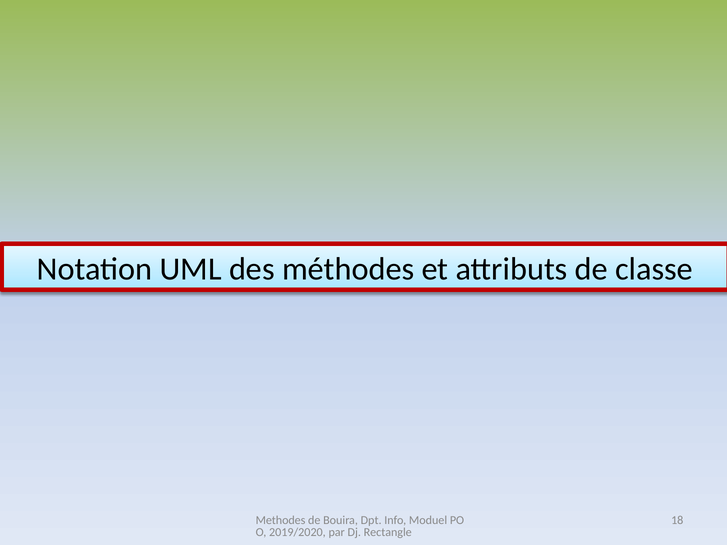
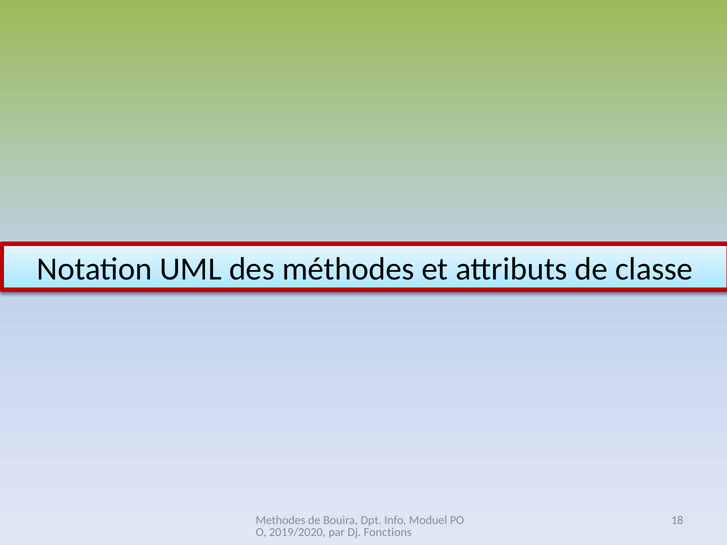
Rectangle: Rectangle -> Fonctions
